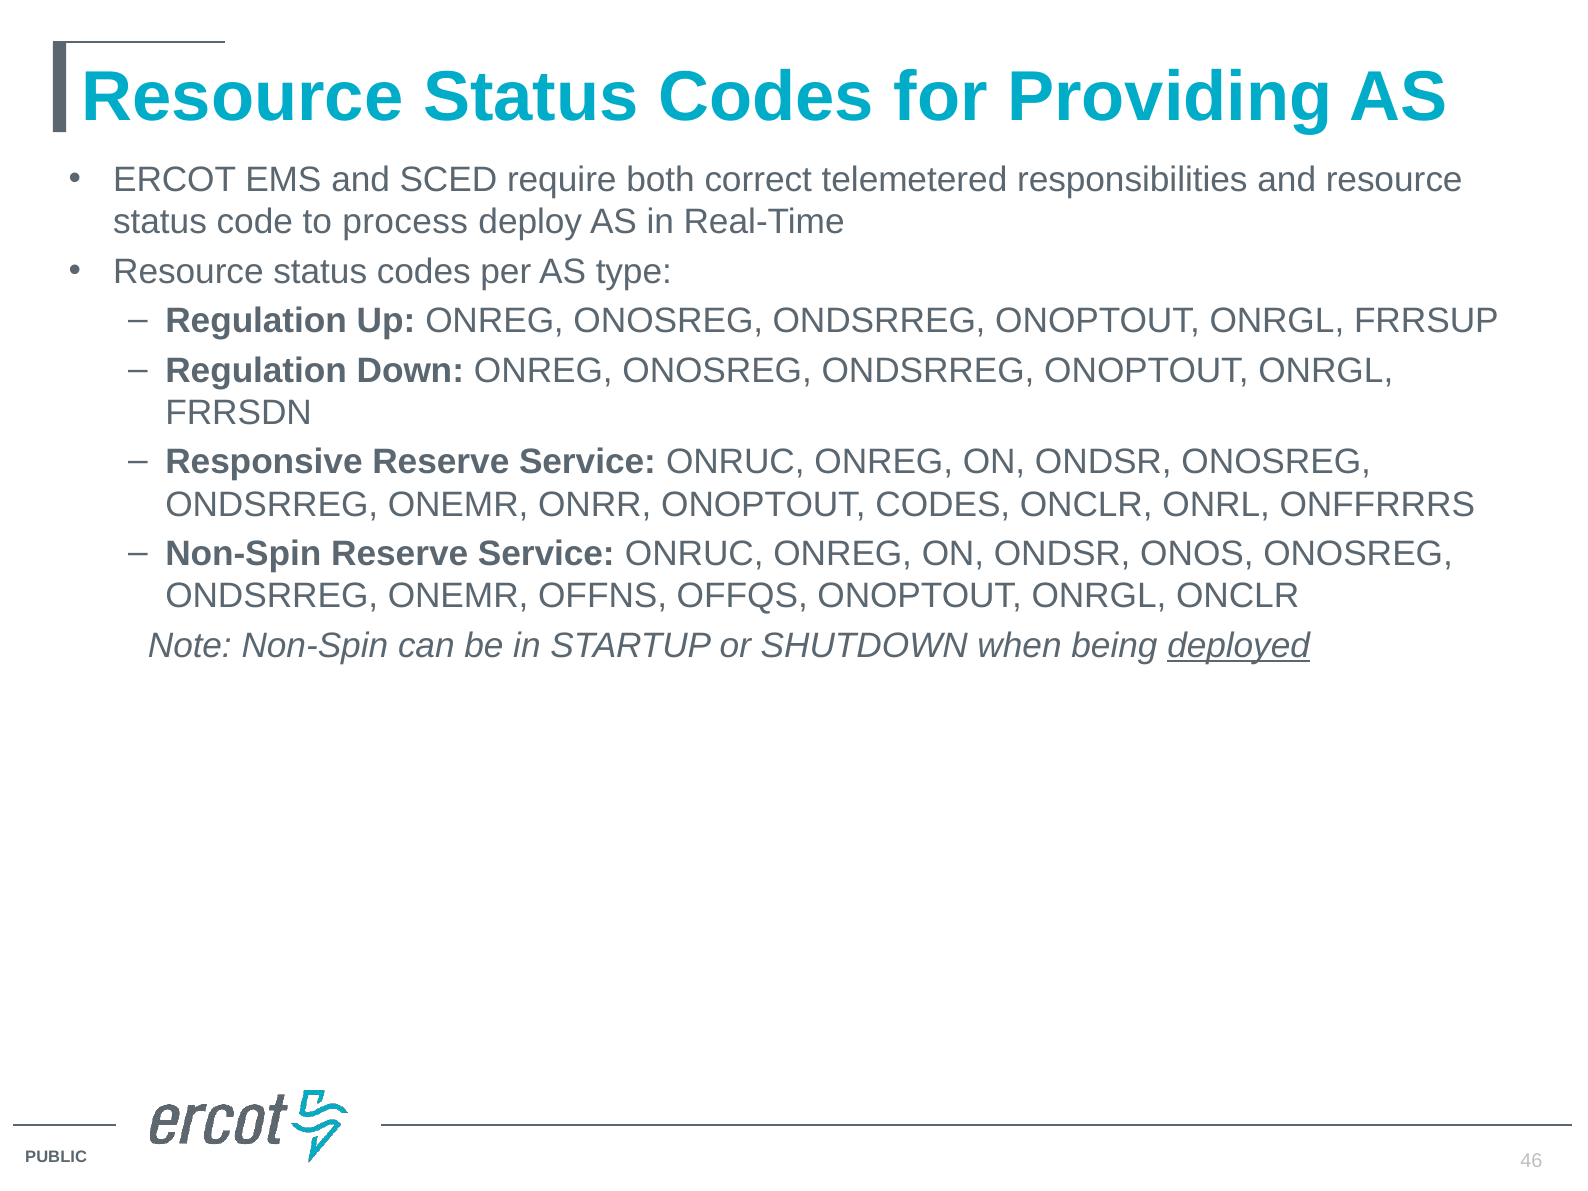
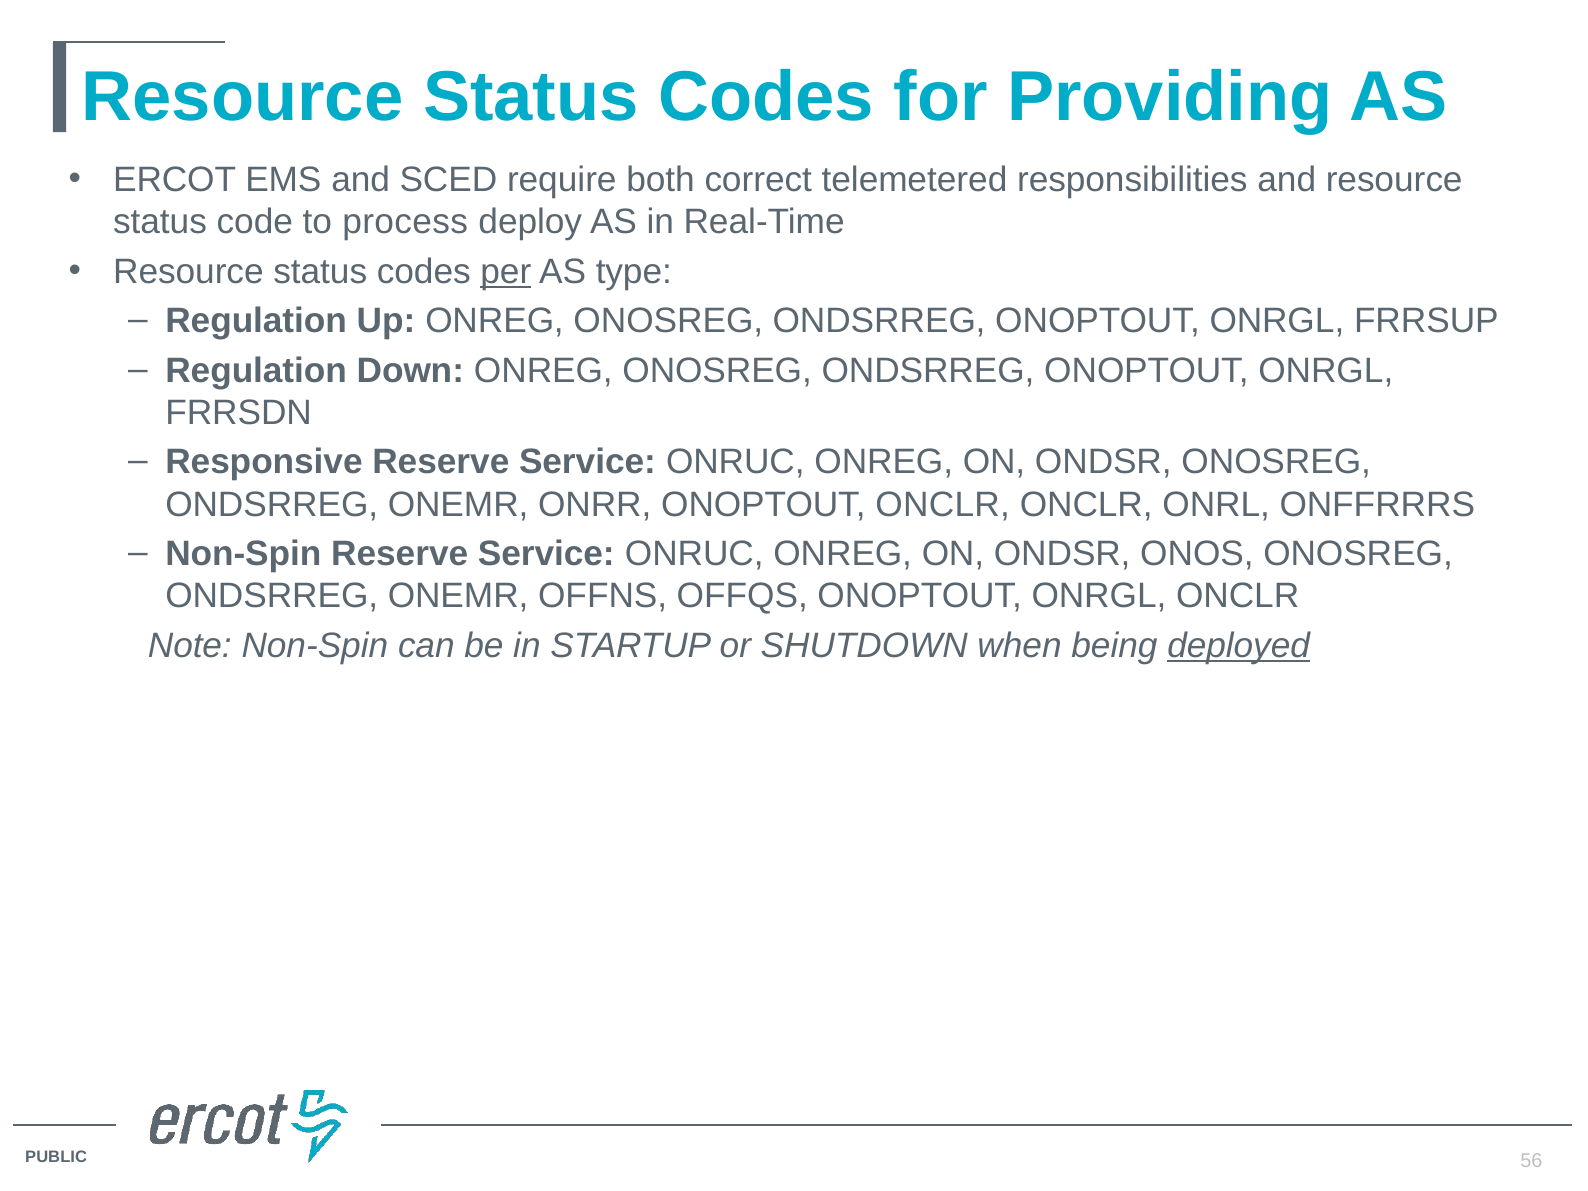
per underline: none -> present
ONOPTOUT CODES: CODES -> ONCLR
46: 46 -> 56
